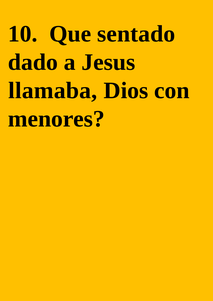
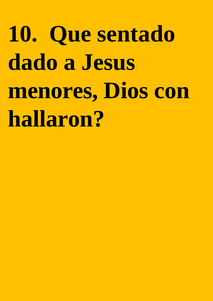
llamaba: llamaba -> menores
menores: menores -> hallaron
